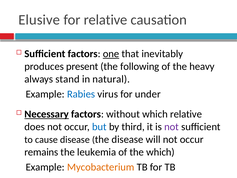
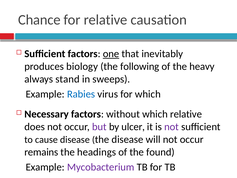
Elusive: Elusive -> Chance
present: present -> biology
natural: natural -> sweeps
for under: under -> which
Necessary underline: present -> none
but colour: blue -> purple
third: third -> ulcer
leukemia: leukemia -> headings
the which: which -> found
Mycobacterium colour: orange -> purple
